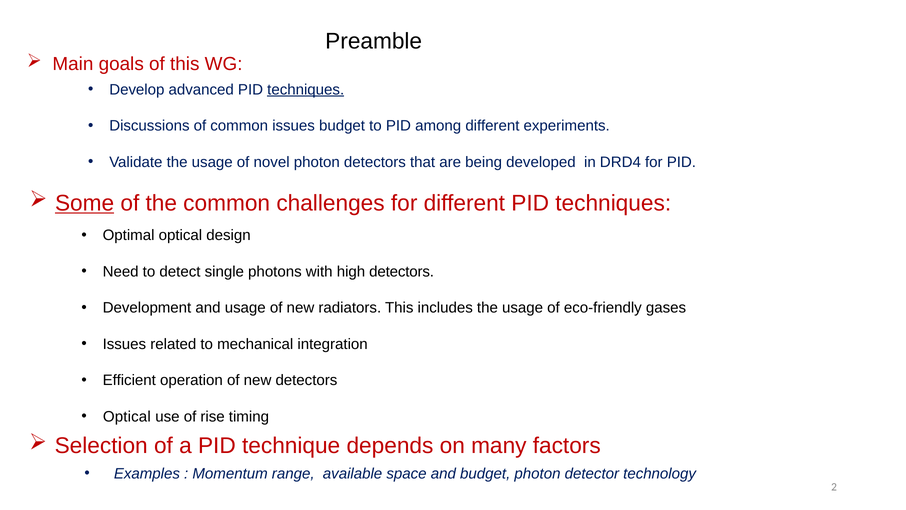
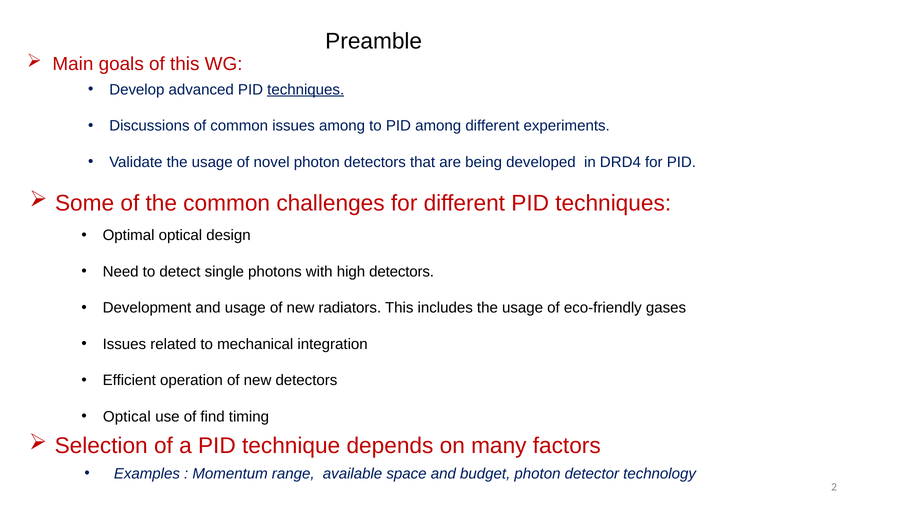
issues budget: budget -> among
Some underline: present -> none
rise: rise -> find
